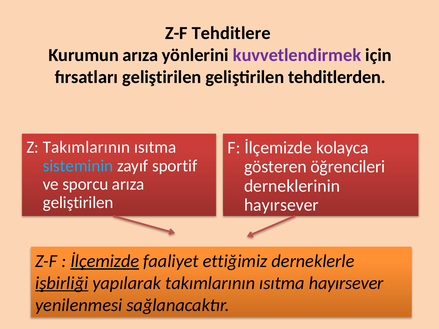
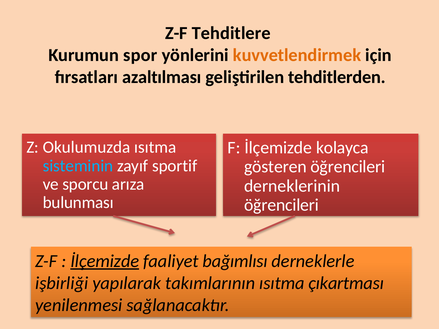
Kurumun arıza: arıza -> spor
kuvvetlendirmek colour: purple -> orange
fırsatları geliştirilen: geliştirilen -> azaltılması
Z Takımlarının: Takımlarının -> Okulumuzda
geliştirilen at (78, 203): geliştirilen -> bulunması
hayırsever at (281, 205): hayırsever -> öğrencileri
ettiğimiz: ettiğimiz -> bağımlısı
işbirliği underline: present -> none
ısıtma hayırsever: hayırsever -> çıkartması
